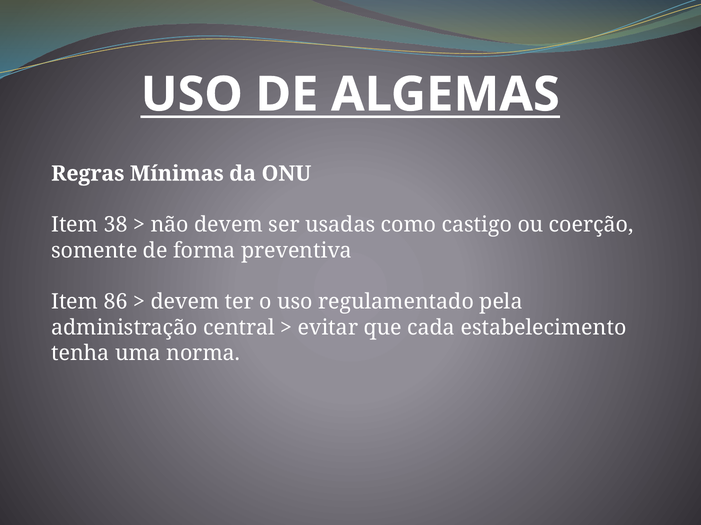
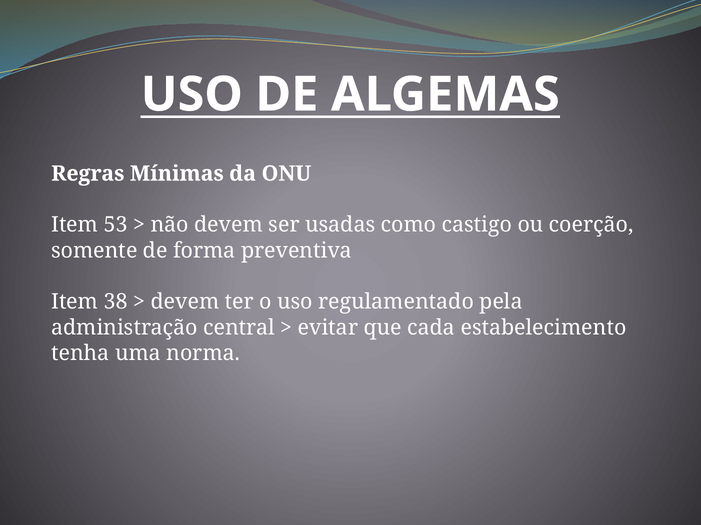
38: 38 -> 53
86: 86 -> 38
